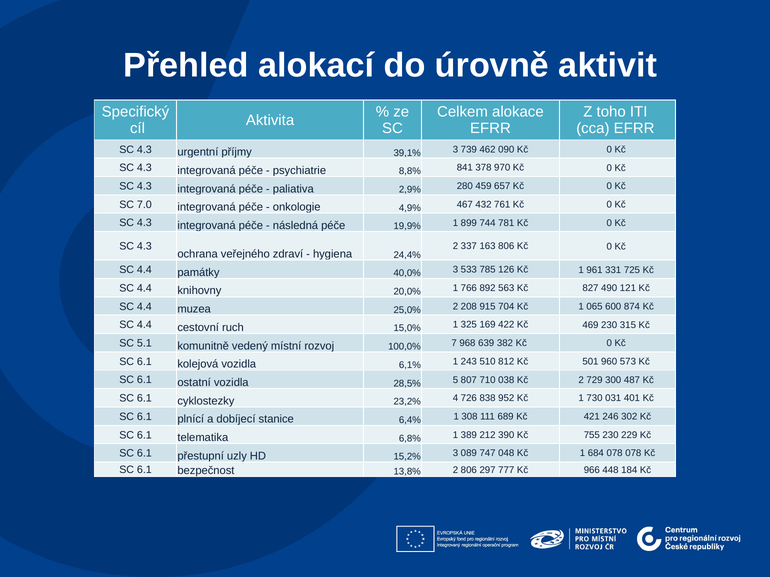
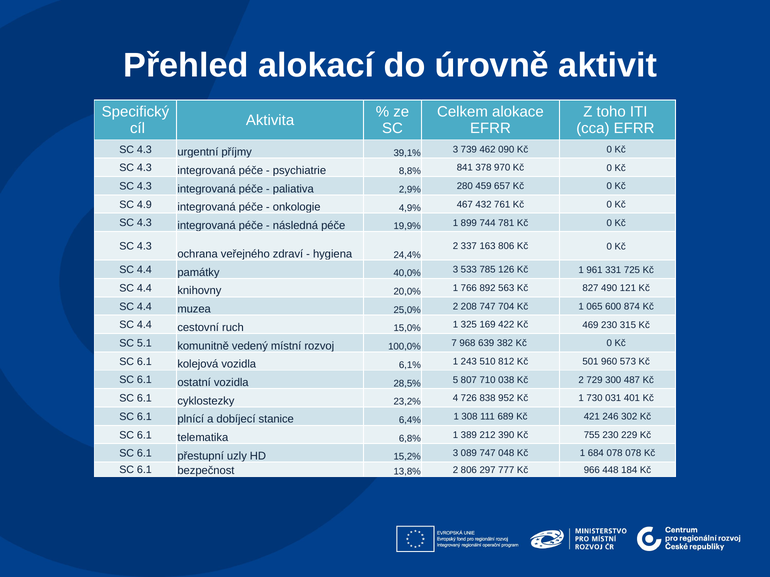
7.0: 7.0 -> 4.9
208 915: 915 -> 747
